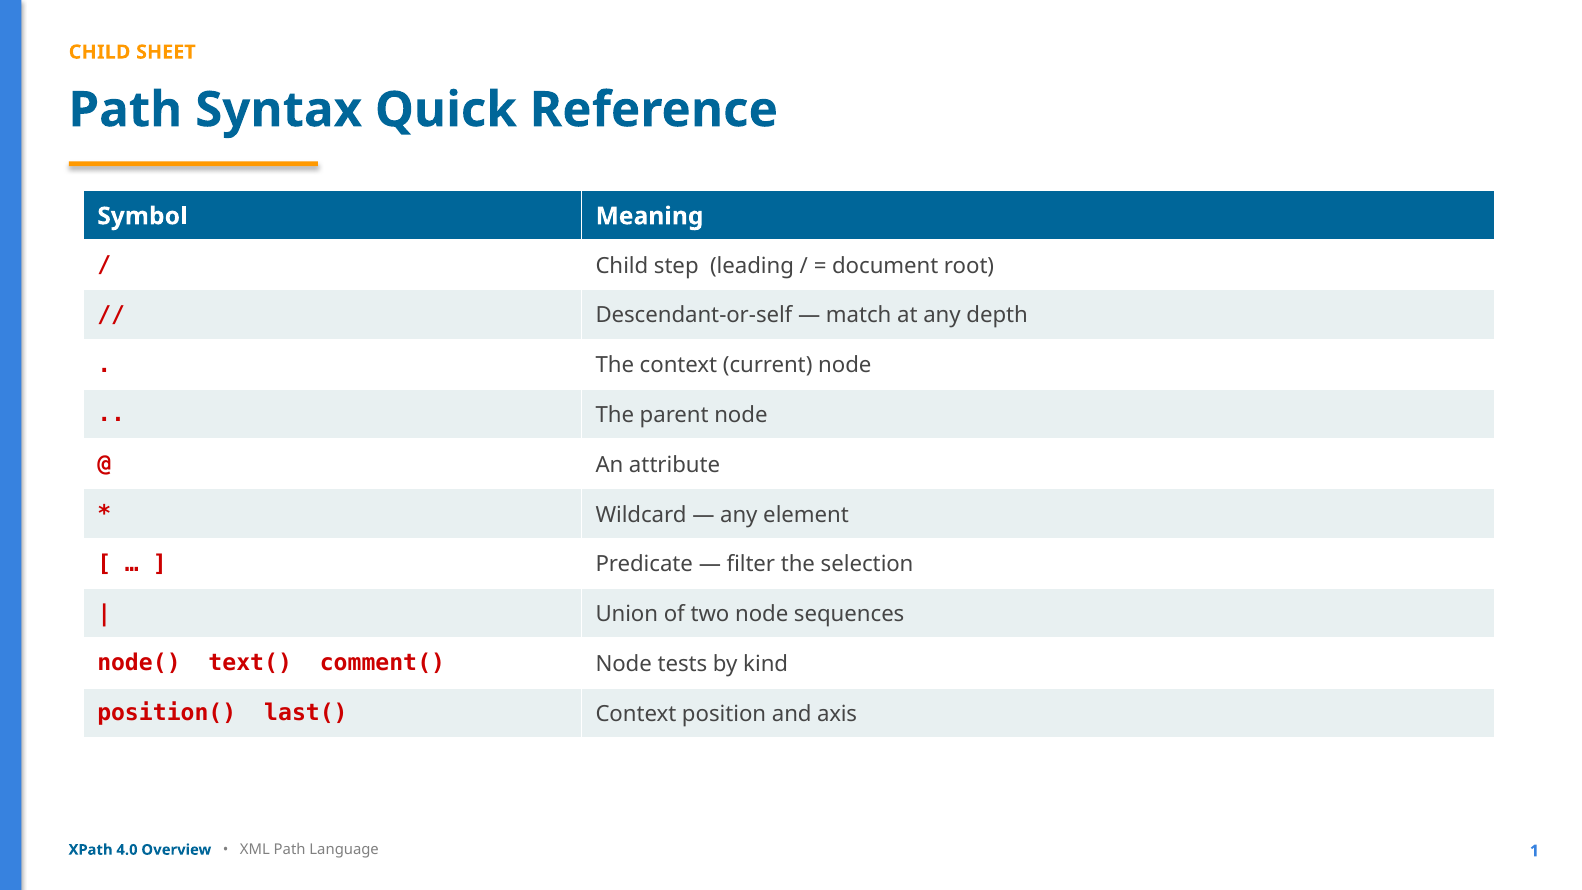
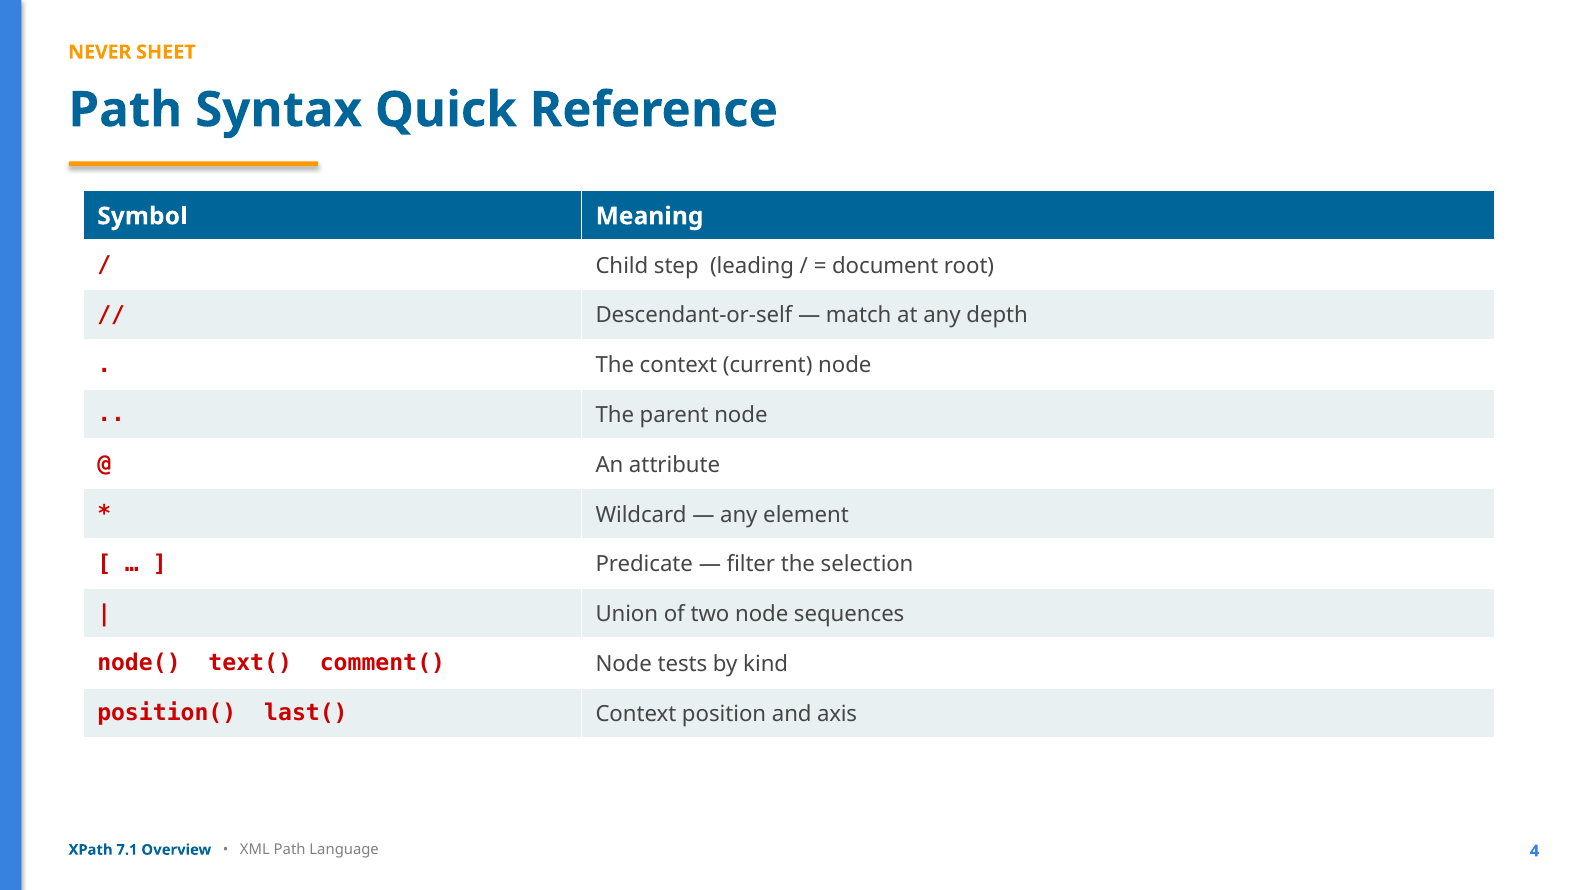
CHILD at (100, 52): CHILD -> NEVER
4.0: 4.0 -> 7.1
1: 1 -> 4
